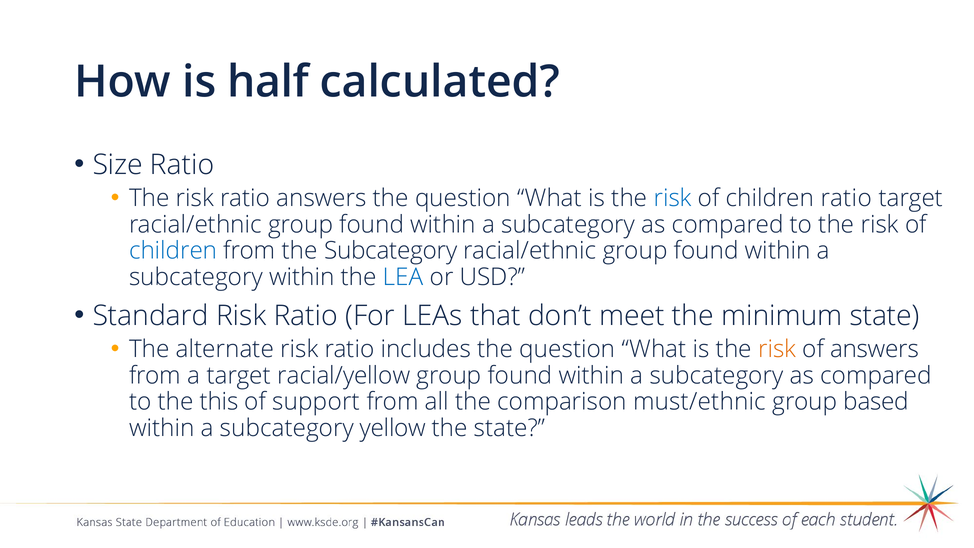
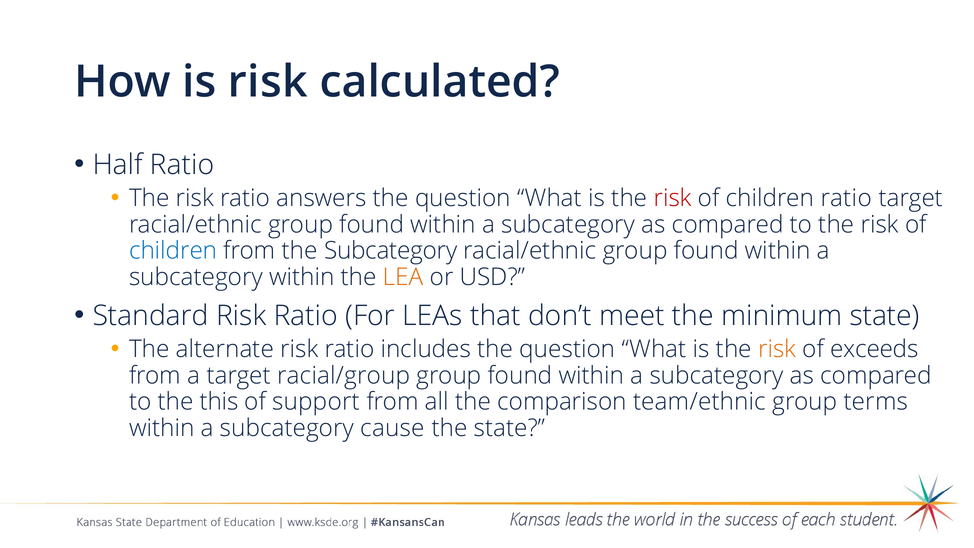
is half: half -> risk
Size: Size -> Half
risk at (673, 198) colour: blue -> red
LEA colour: blue -> orange
of answers: answers -> exceeds
racial/yellow: racial/yellow -> racial/group
must/ethnic: must/ethnic -> team/ethnic
based: based -> terms
yellow: yellow -> cause
